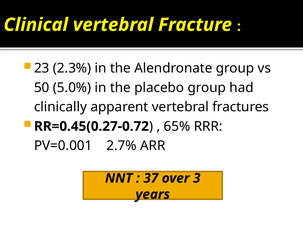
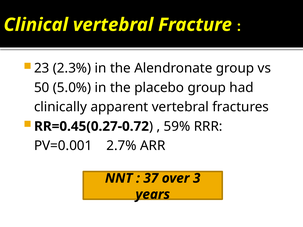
65%: 65% -> 59%
